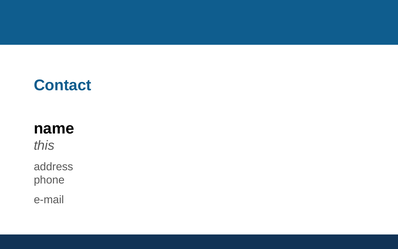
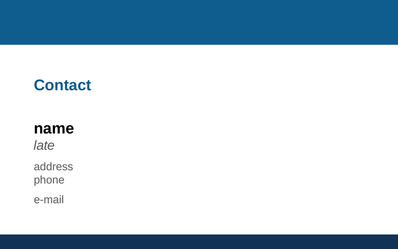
this: this -> late
